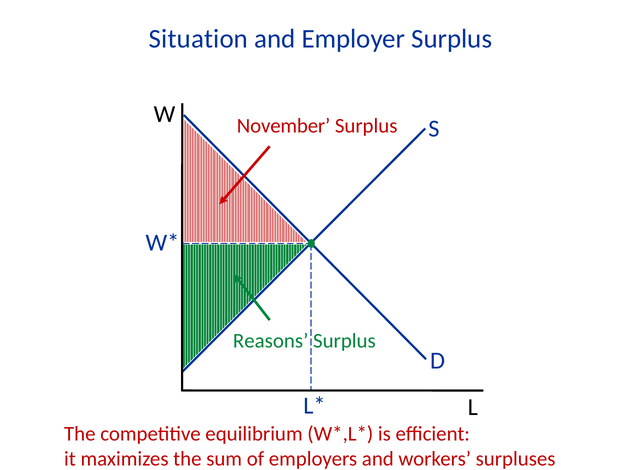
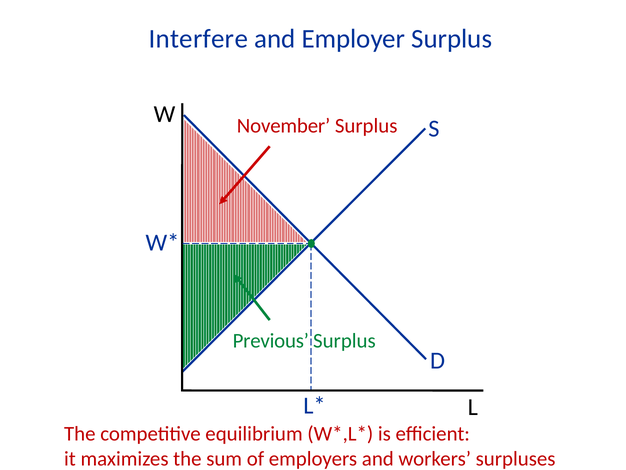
Situation: Situation -> Interfere
Reasons: Reasons -> Previous
